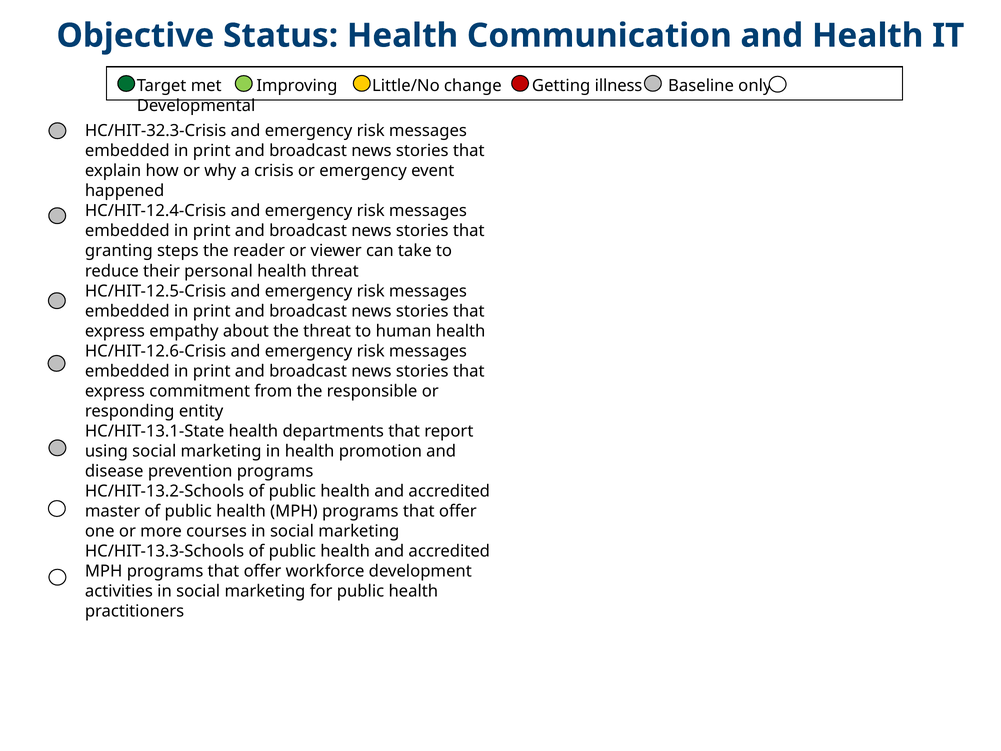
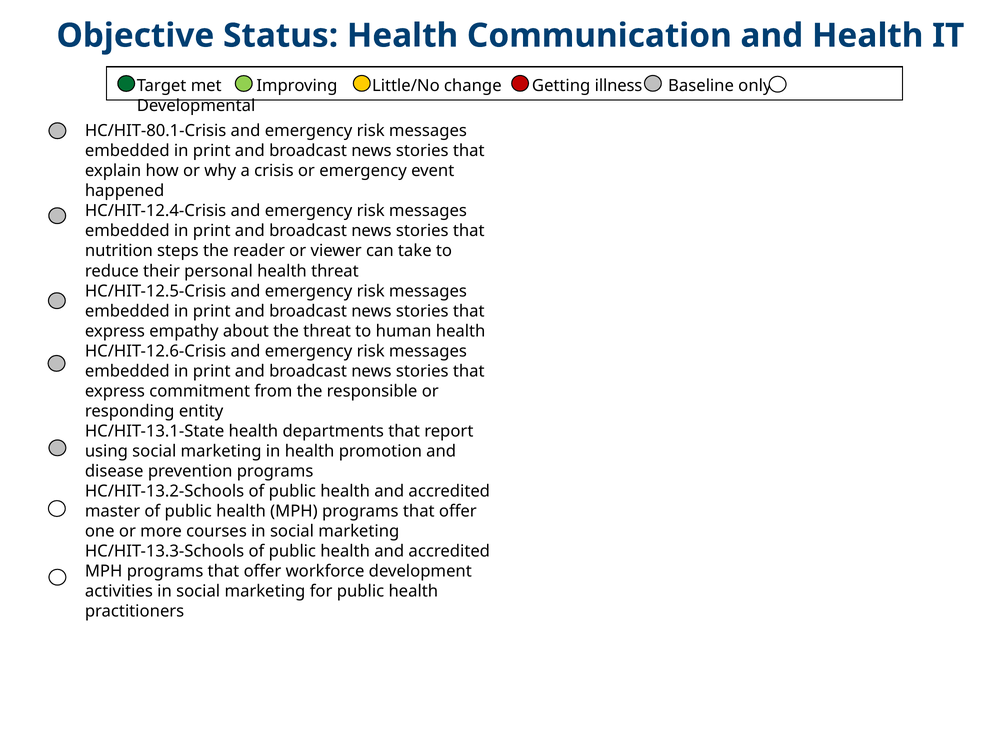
HC/HIT-32.3-Crisis: HC/HIT-32.3-Crisis -> HC/HIT-80.1-Crisis
granting: granting -> nutrition
